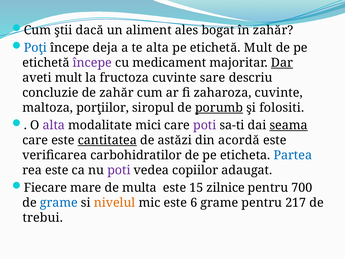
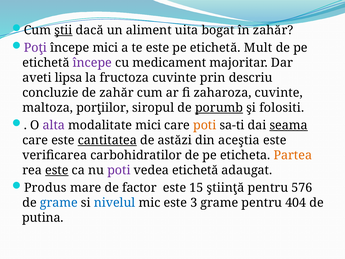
ştii underline: none -> present
ales: ales -> uita
Poţi colour: blue -> purple
începe deja: deja -> mici
te alta: alta -> este
Dar underline: present -> none
aveti mult: mult -> lipsa
sare: sare -> prin
poti at (205, 125) colour: purple -> orange
acordă: acordă -> aceştia
Partea colour: blue -> orange
este at (57, 170) underline: none -> present
vedea copiilor: copiilor -> etichetă
Fiecare: Fiecare -> Produs
multa: multa -> factor
zilnice: zilnice -> ştiinţă
700: 700 -> 576
nivelul colour: orange -> blue
6: 6 -> 3
217: 217 -> 404
trebui: trebui -> putina
